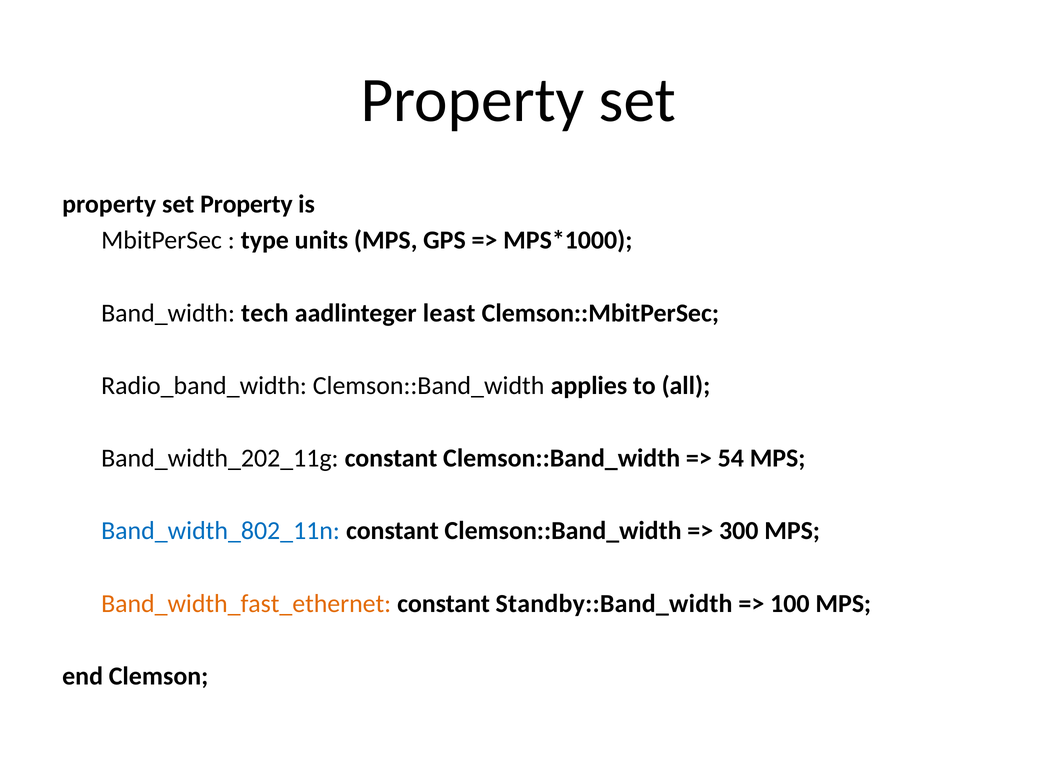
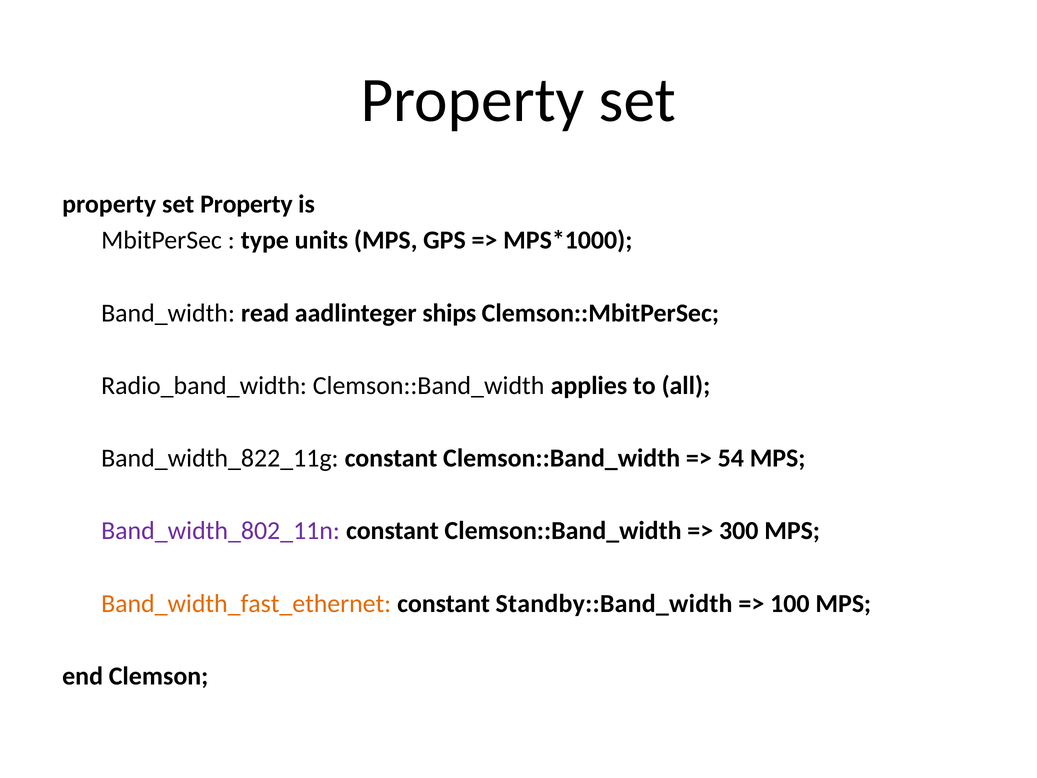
tech: tech -> read
least: least -> ships
Band_width_202_11g: Band_width_202_11g -> Band_width_822_11g
Band_width_802_11n colour: blue -> purple
